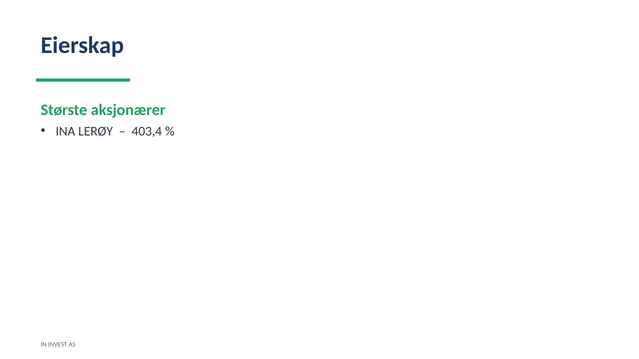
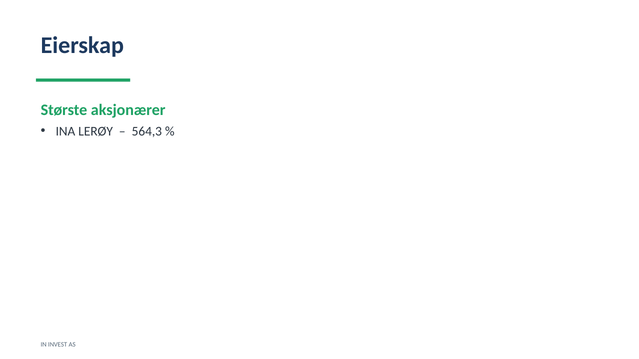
403,4: 403,4 -> 564,3
